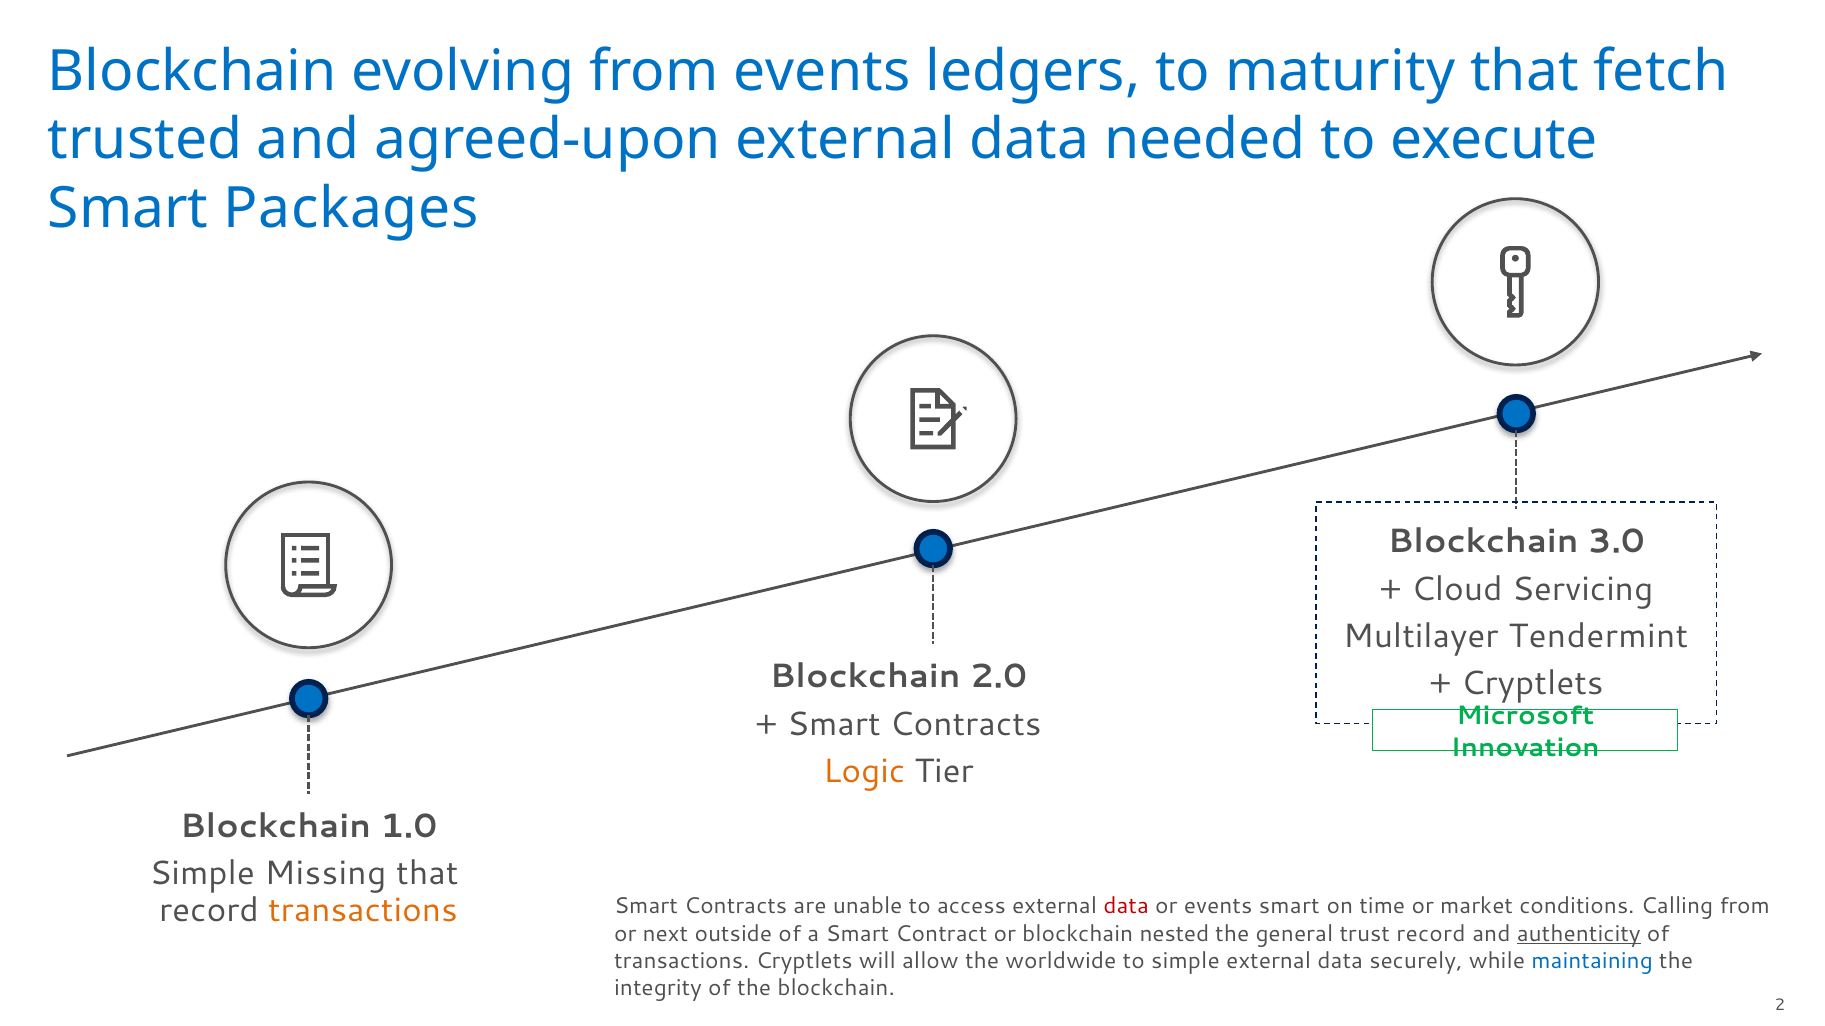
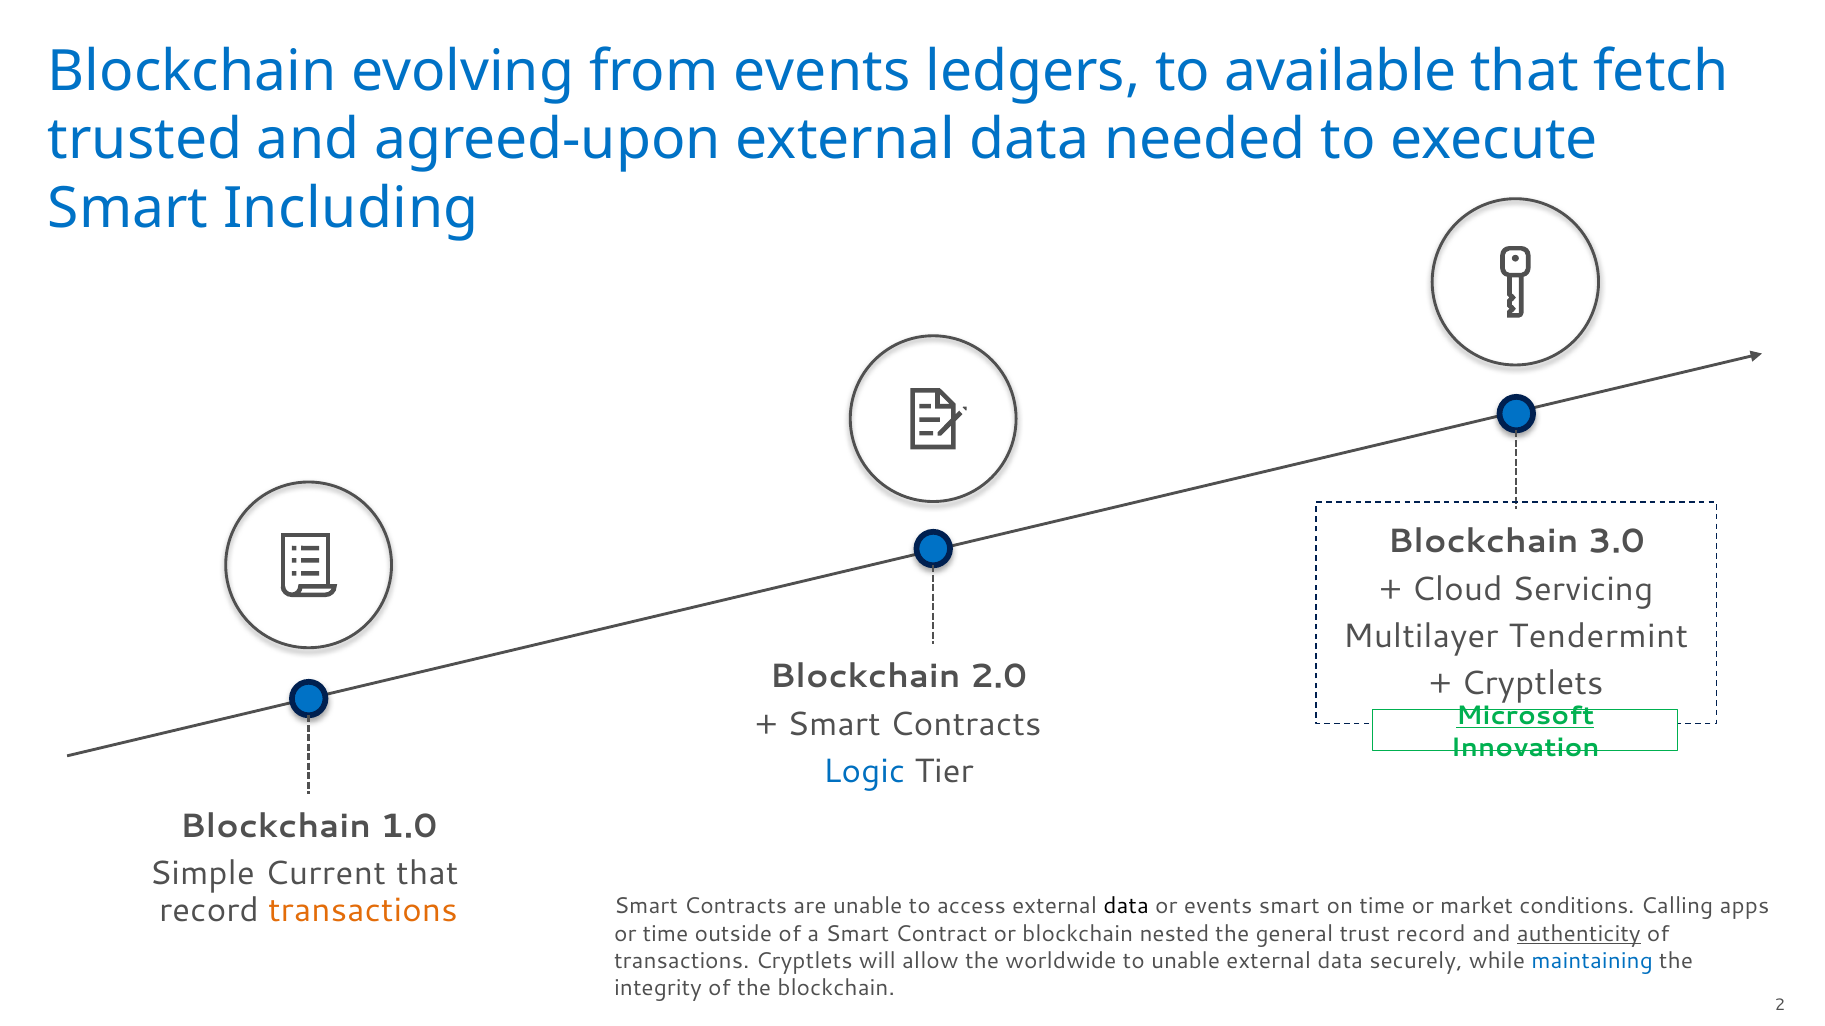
maturity: maturity -> available
Packages: Packages -> Including
Microsoft underline: none -> present
Logic colour: orange -> blue
Missing: Missing -> Current
data at (1126, 907) colour: red -> black
Calling from: from -> apps
or next: next -> time
to simple: simple -> unable
